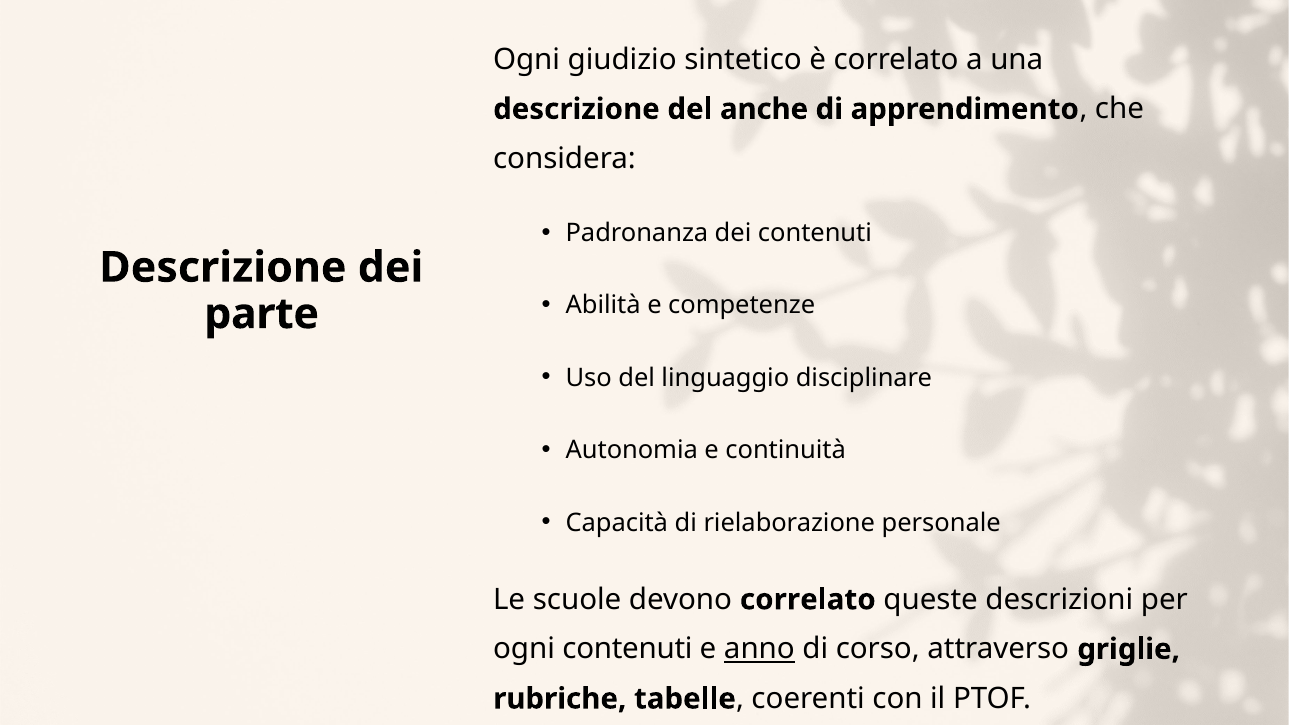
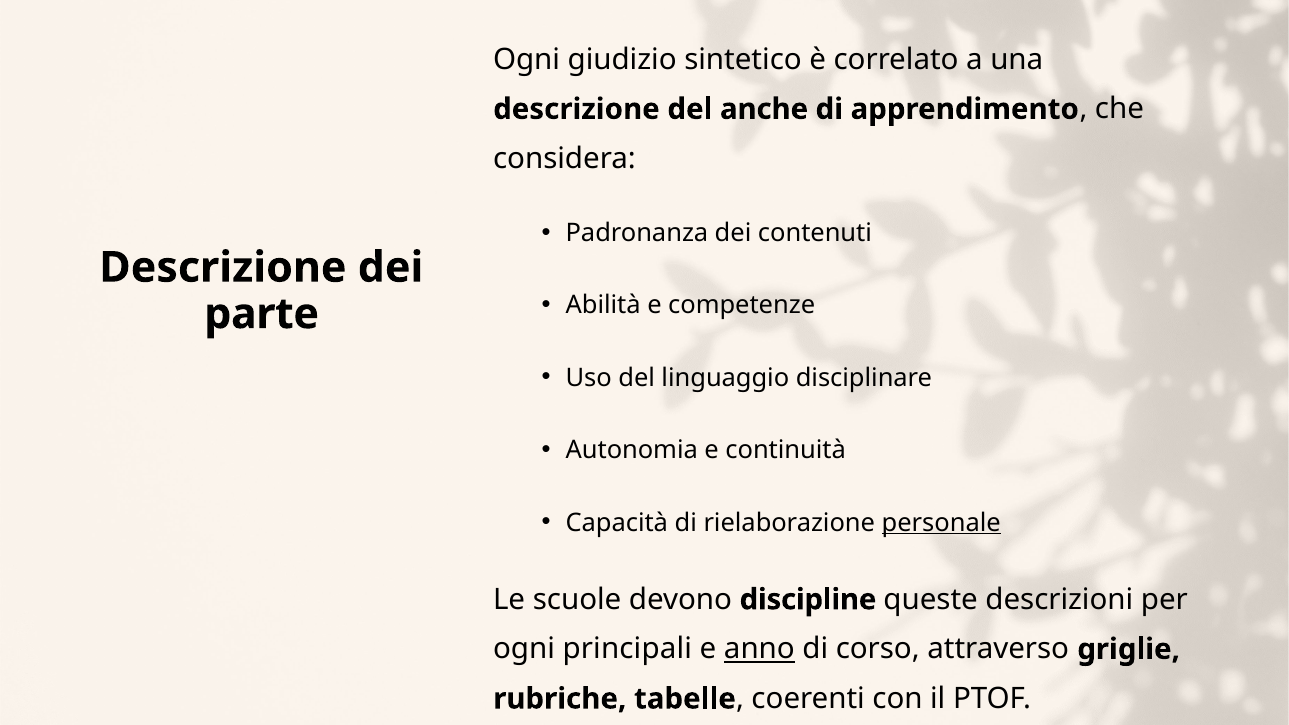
personale underline: none -> present
devono correlato: correlato -> discipline
ogni contenuti: contenuti -> principali
